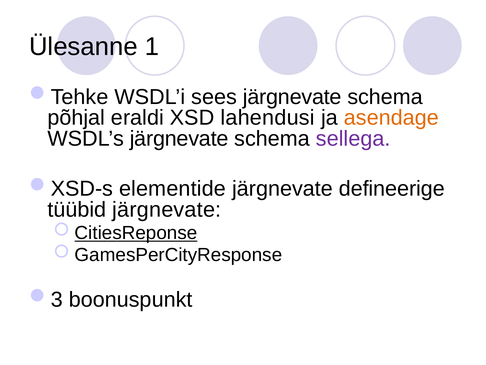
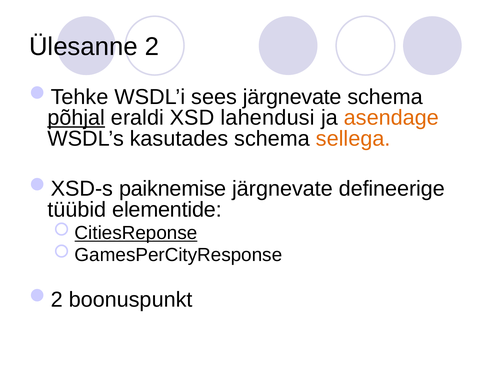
Ülesanne 1: 1 -> 2
põhjal underline: none -> present
WSDL’s järgnevate: järgnevate -> kasutades
sellega colour: purple -> orange
elementide: elementide -> paiknemise
tüübid järgnevate: järgnevate -> elementide
3 at (57, 299): 3 -> 2
